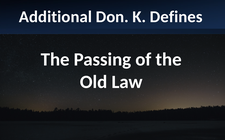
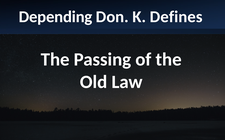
Additional: Additional -> Depending
